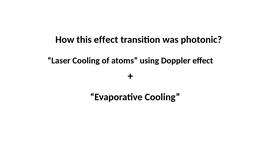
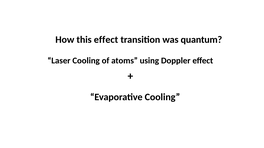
photonic: photonic -> quantum
